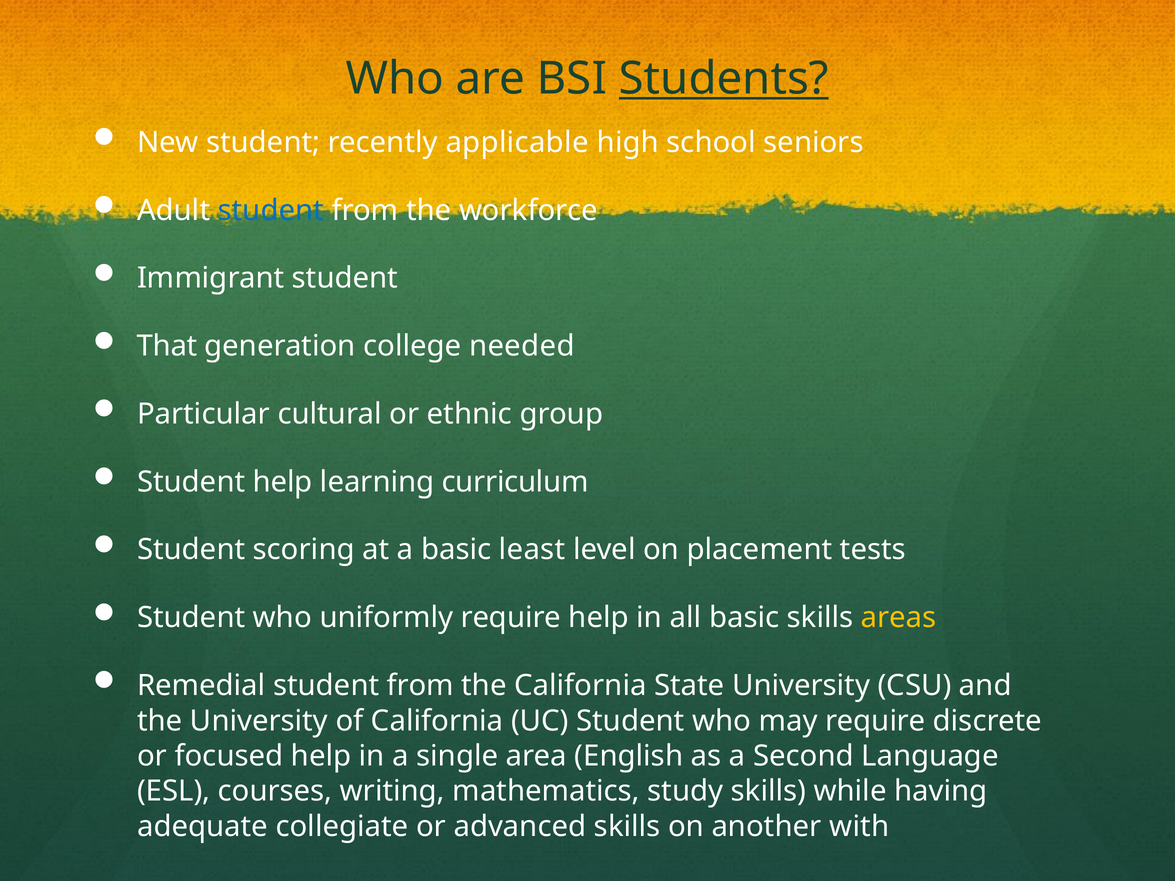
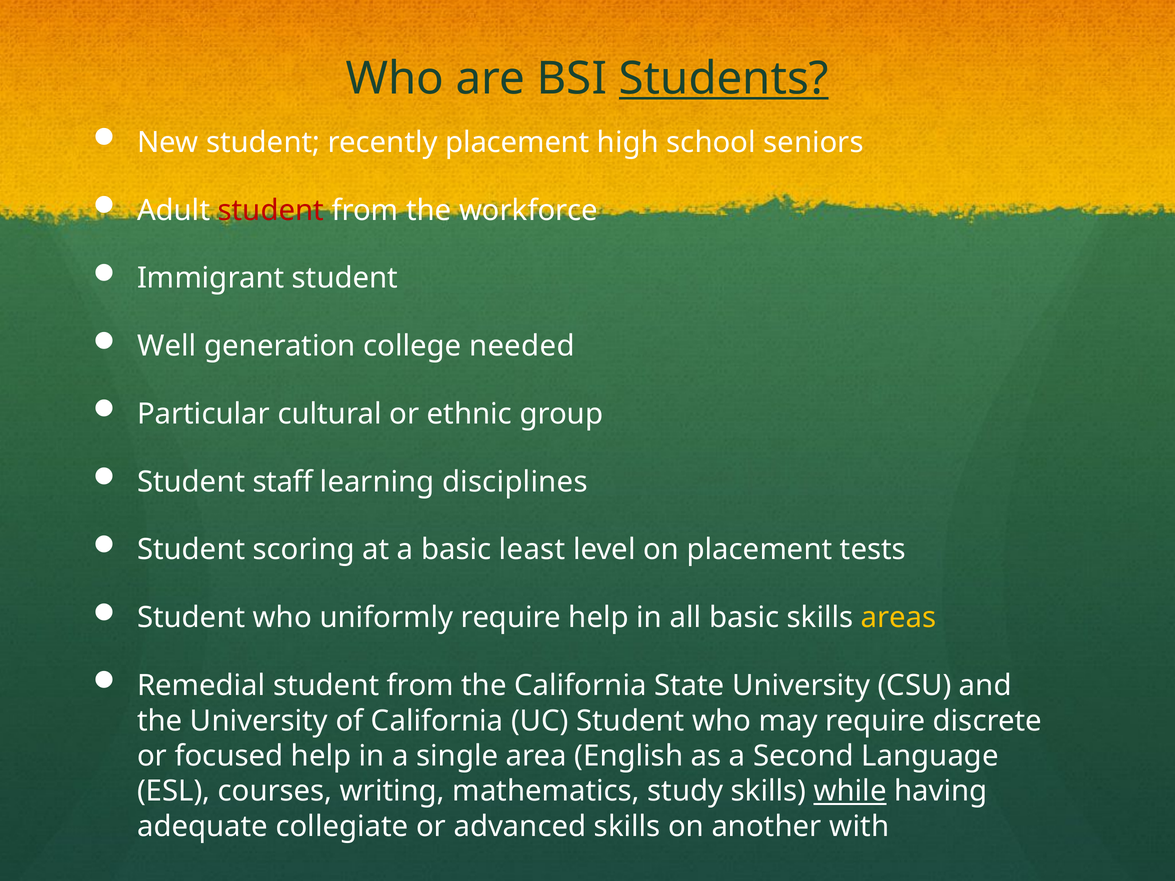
recently applicable: applicable -> placement
student at (271, 210) colour: blue -> red
That: That -> Well
Student help: help -> staff
curriculum: curriculum -> disciplines
while underline: none -> present
